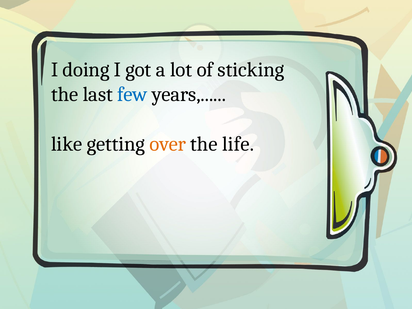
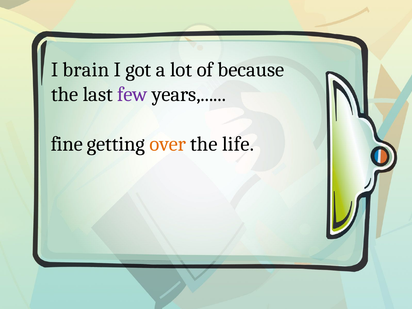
doing: doing -> brain
sticking: sticking -> because
few colour: blue -> purple
like: like -> fine
